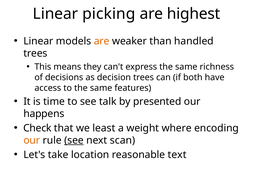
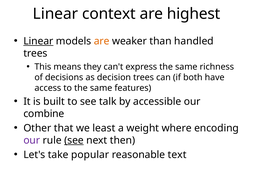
picking: picking -> context
Linear at (38, 41) underline: none -> present
time: time -> built
presented: presented -> accessible
happens: happens -> combine
Check: Check -> Other
our at (32, 140) colour: orange -> purple
scan: scan -> then
location: location -> popular
